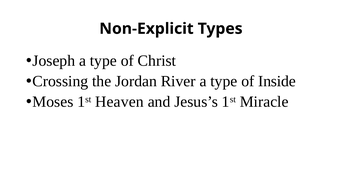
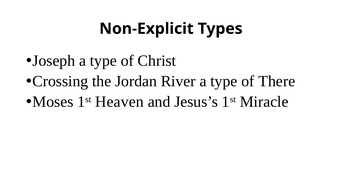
Inside: Inside -> There
